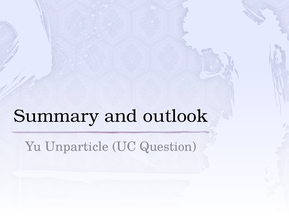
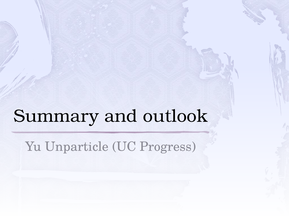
Question: Question -> Progress
